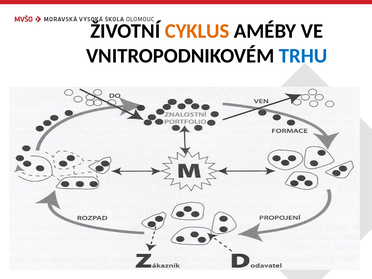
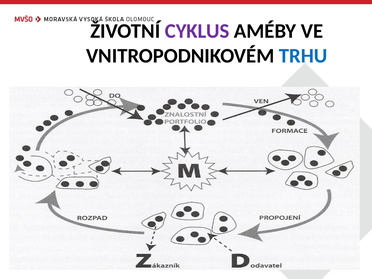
CYKLUS colour: orange -> purple
